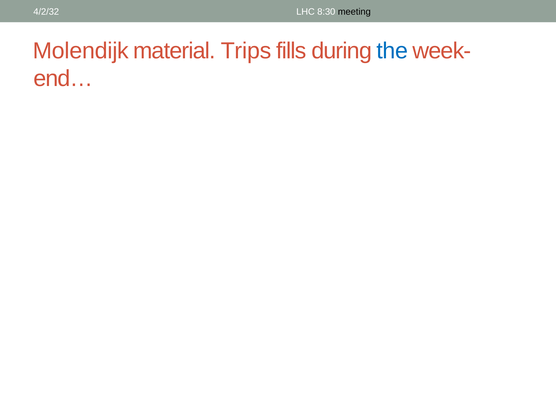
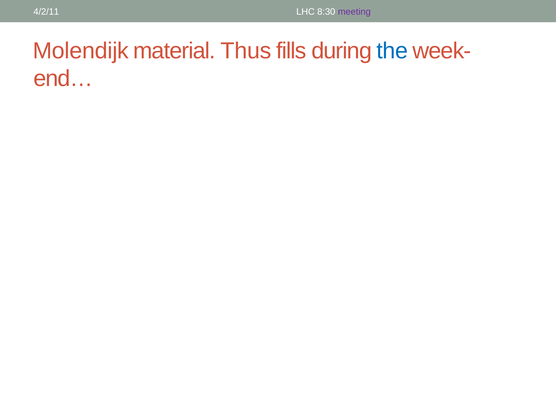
4/2/32: 4/2/32 -> 4/2/11
meeting colour: black -> purple
Trips: Trips -> Thus
